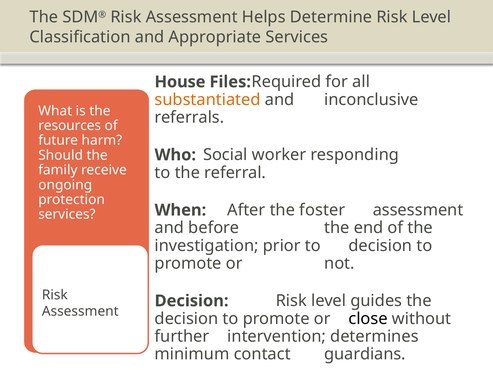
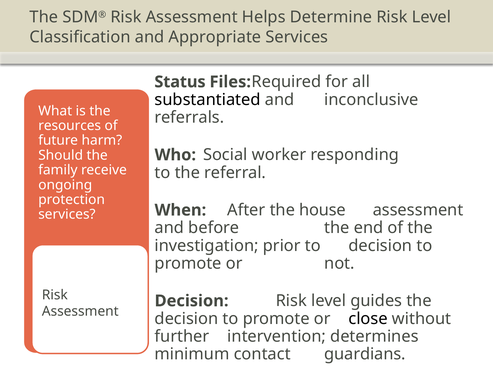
House: House -> Status
substantiated colour: orange -> black
foster: foster -> house
